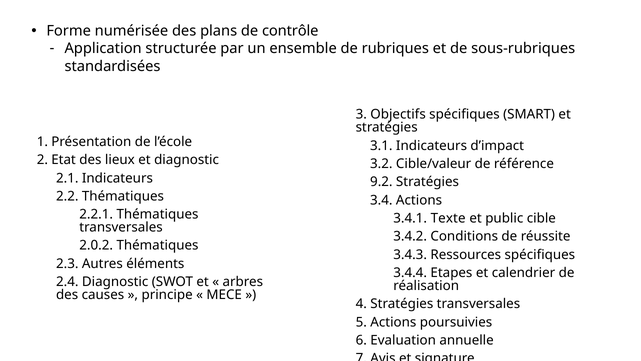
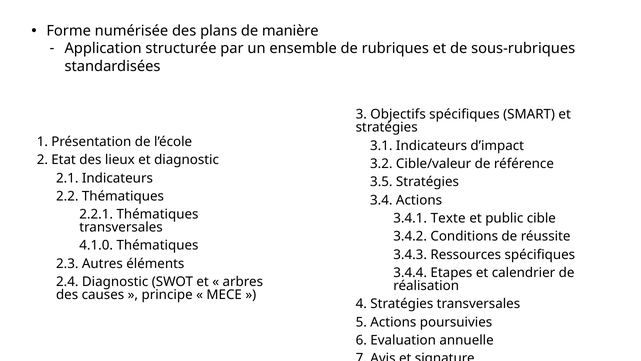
contrôle: contrôle -> manière
9.2: 9.2 -> 3.5
2.0.2: 2.0.2 -> 4.1.0
